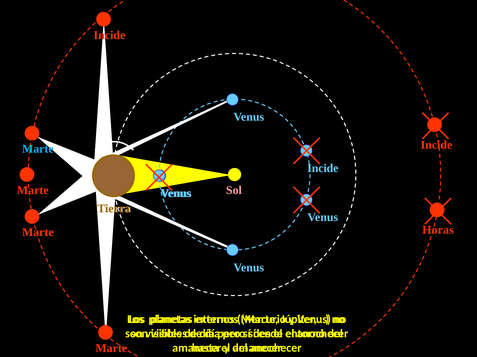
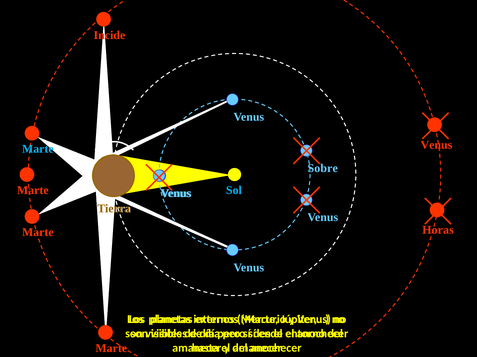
Incide at (436, 145): Incide -> Venus
Incide at (323, 168): Incide -> Sobre
Sol colour: pink -> light blue
